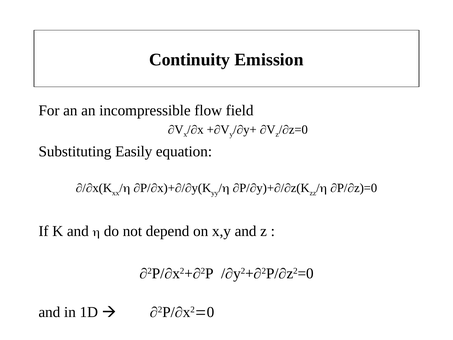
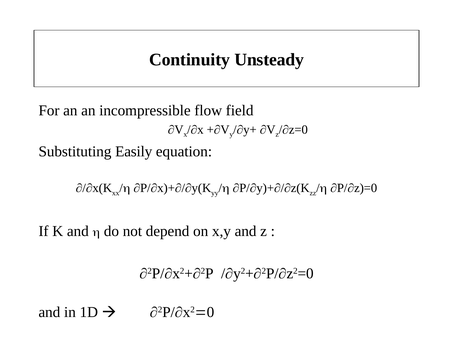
Emission: Emission -> Unsteady
